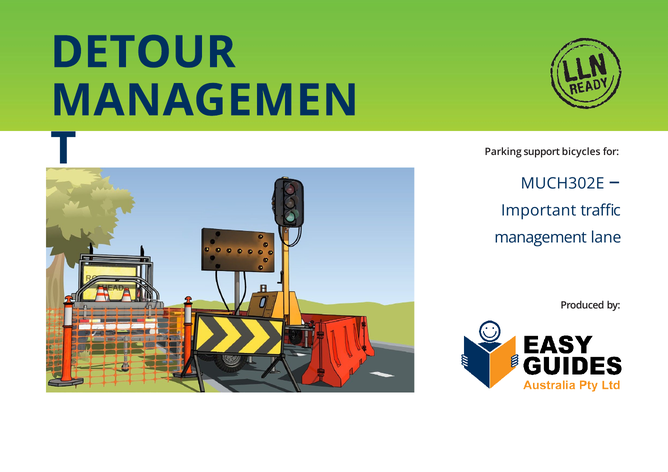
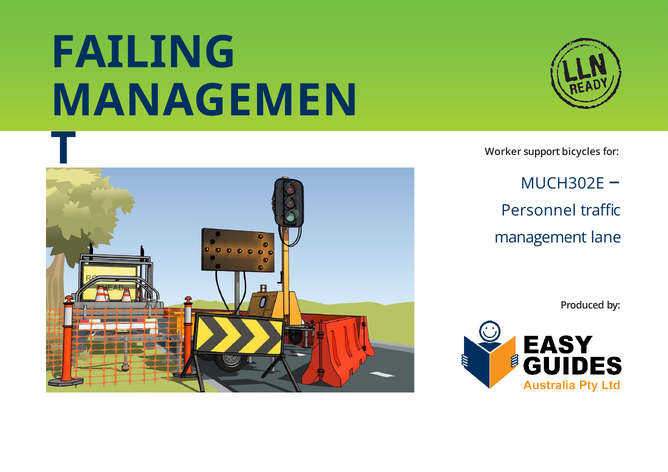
DETOUR: DETOUR -> FAILING
Parking: Parking -> Worker
Important: Important -> Personnel
